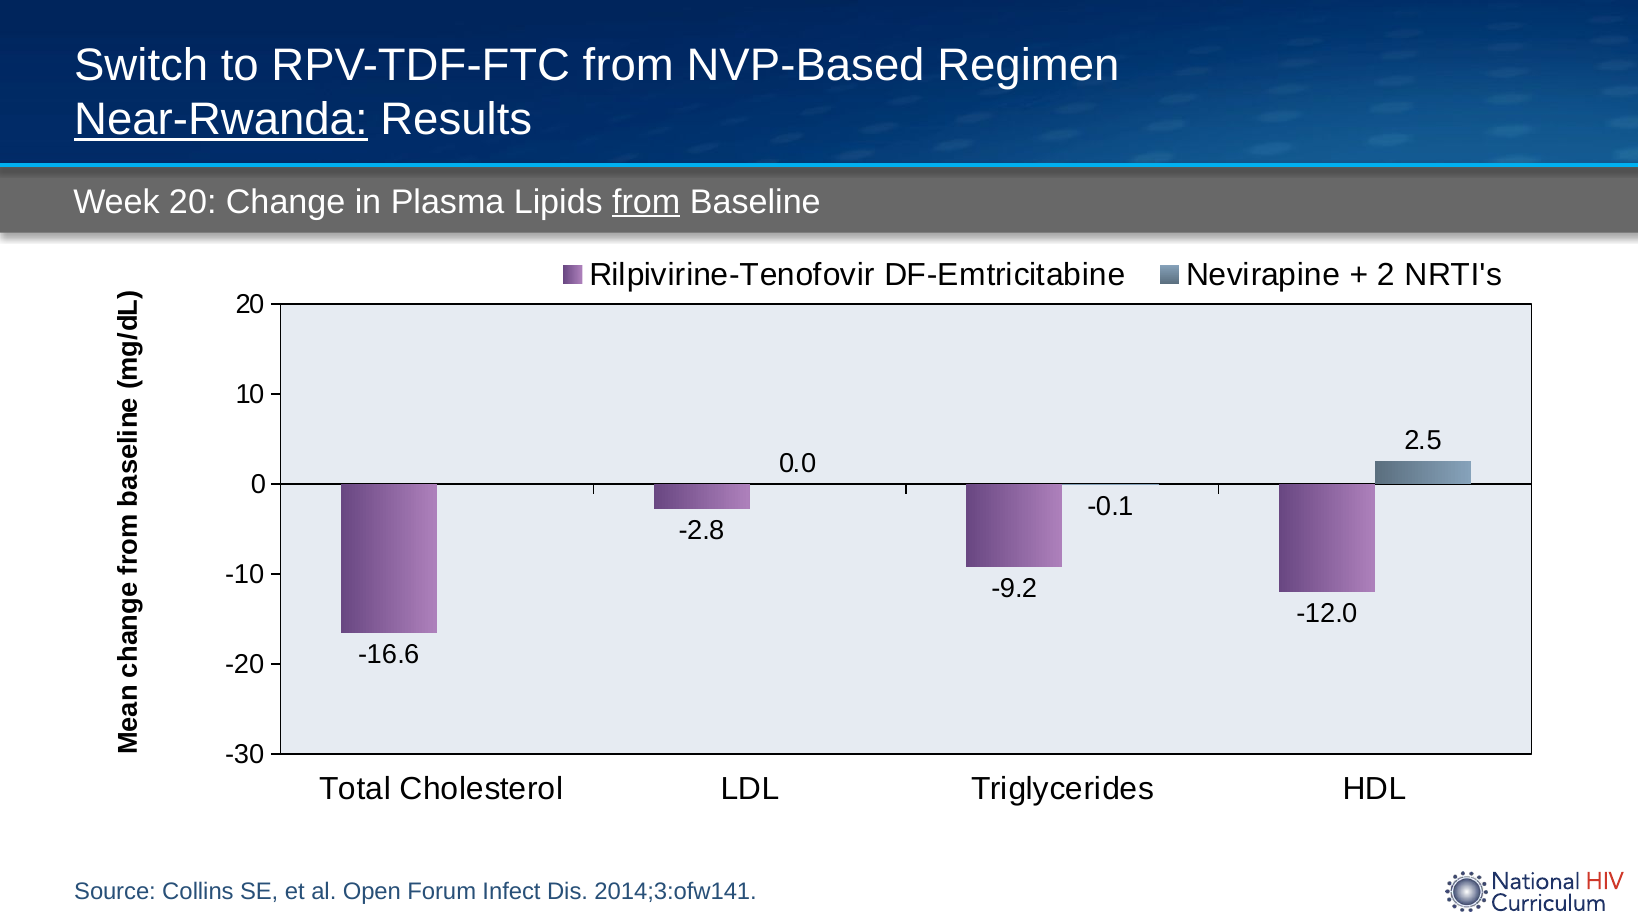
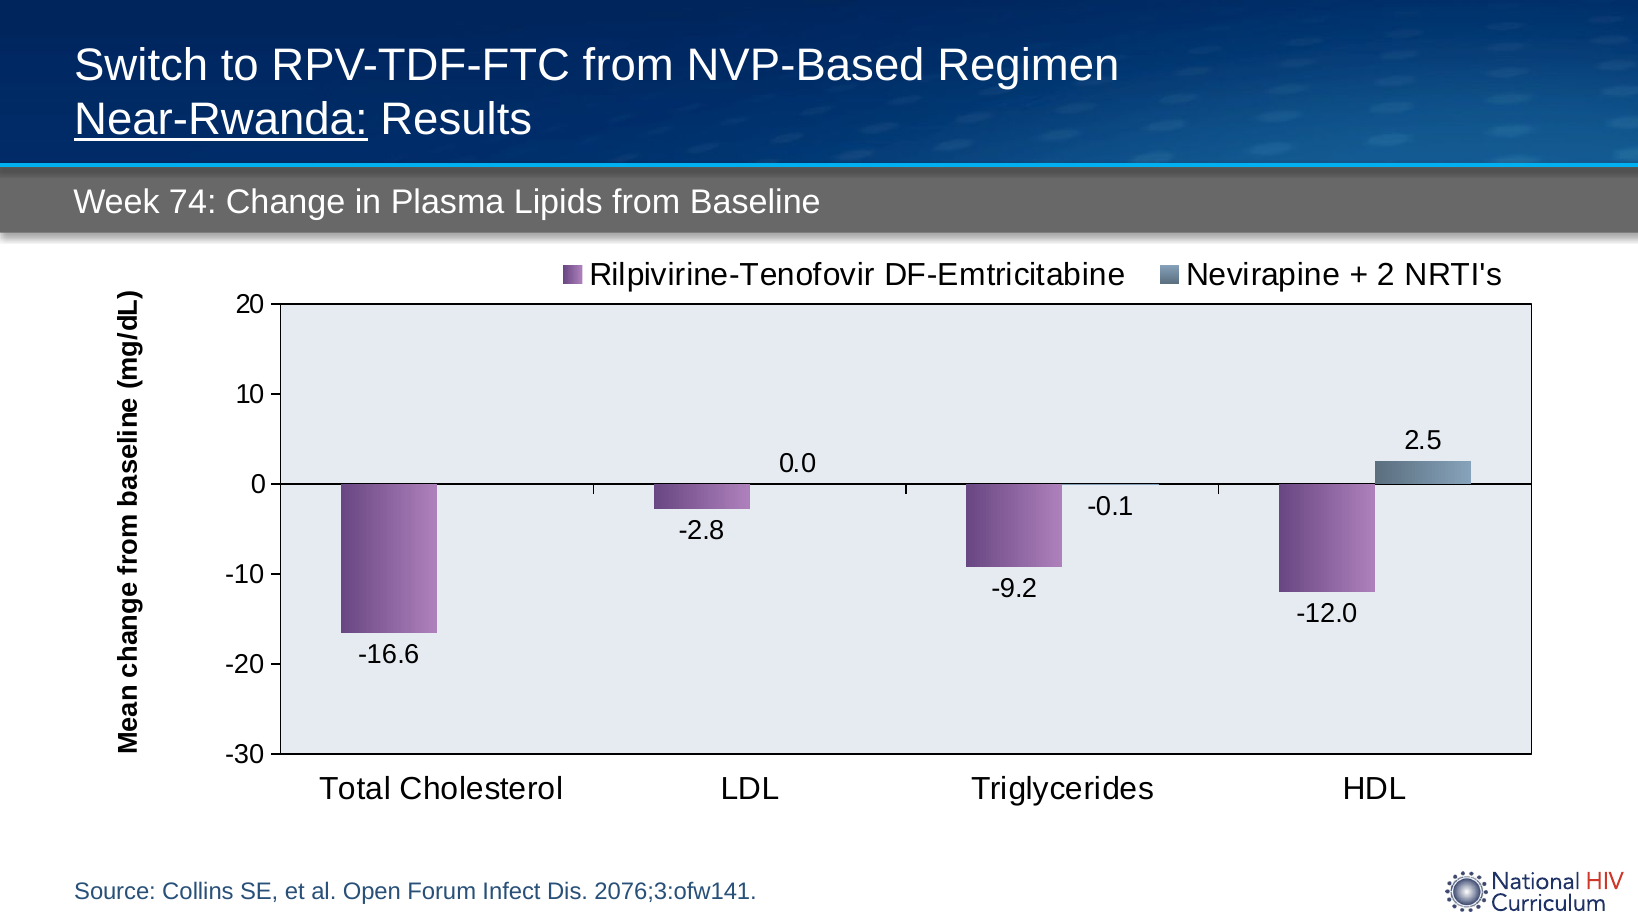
Week 20: 20 -> 74
from at (646, 202) underline: present -> none
2014;3:ofw141: 2014;3:ofw141 -> 2076;3:ofw141
